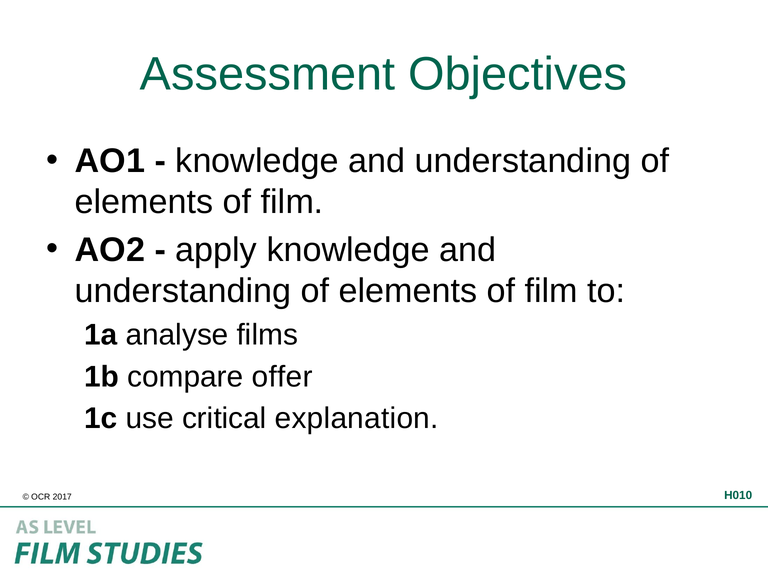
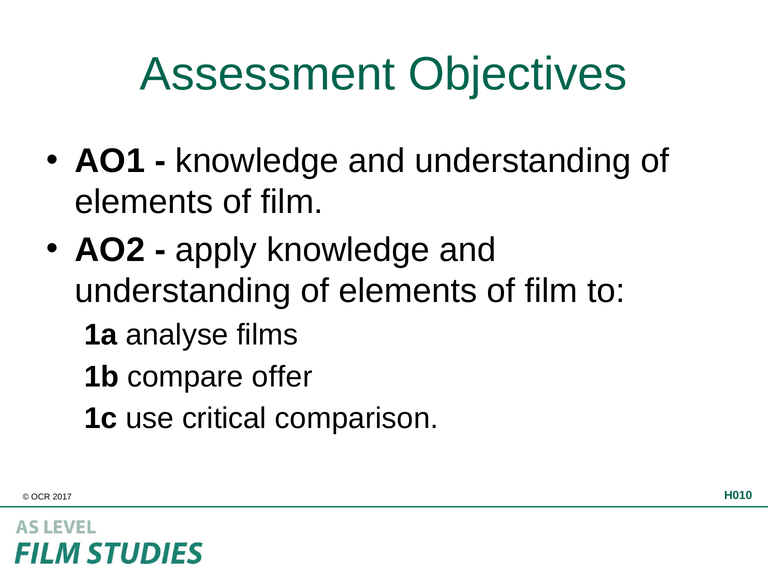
explanation: explanation -> comparison
